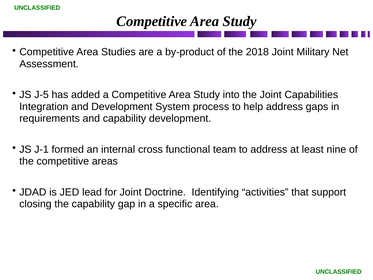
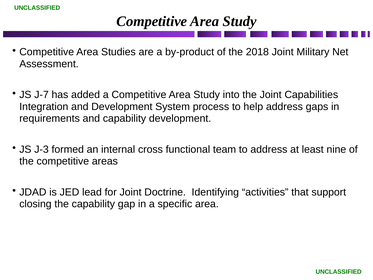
J-5: J-5 -> J-7
J-1: J-1 -> J-3
